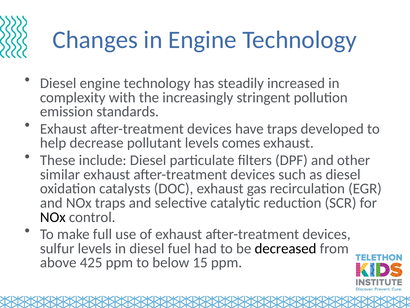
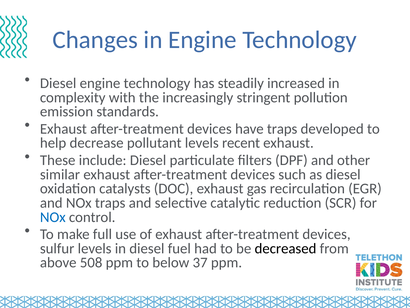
comes: comes -> recent
NOx at (53, 217) colour: black -> blue
425: 425 -> 508
15: 15 -> 37
